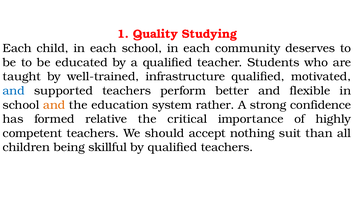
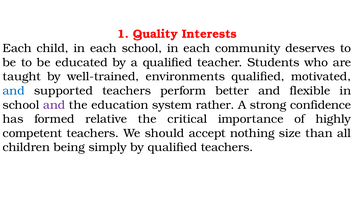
Studying: Studying -> Interests
infrastructure: infrastructure -> environments
and at (54, 105) colour: orange -> purple
suit: suit -> size
skillful: skillful -> simply
